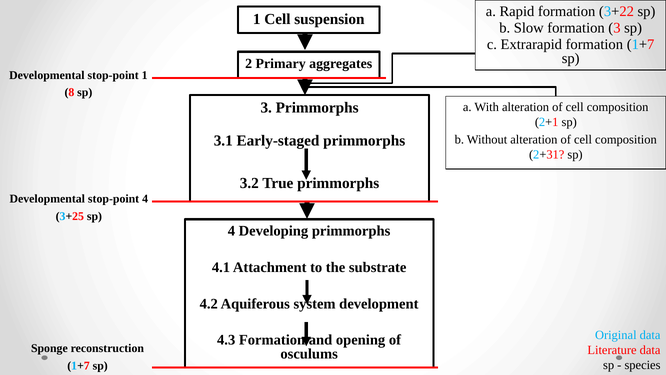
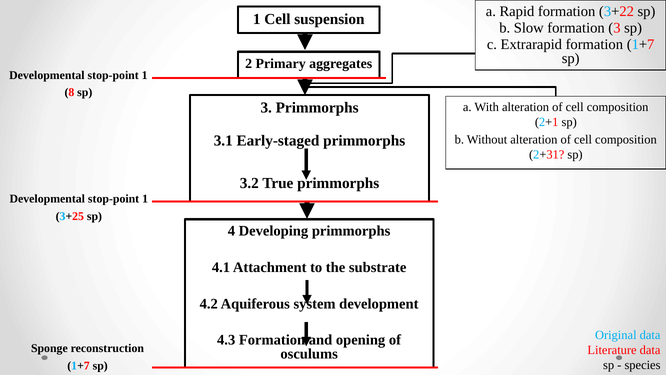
4 at (145, 199): 4 -> 1
